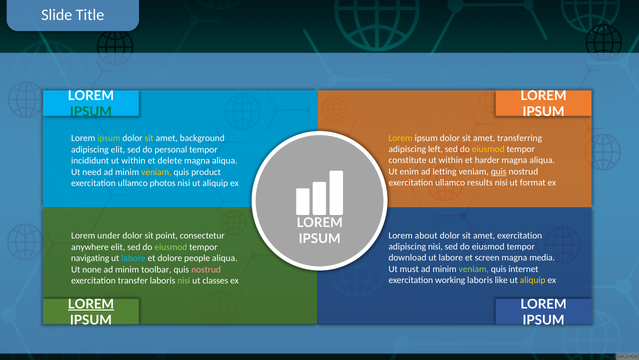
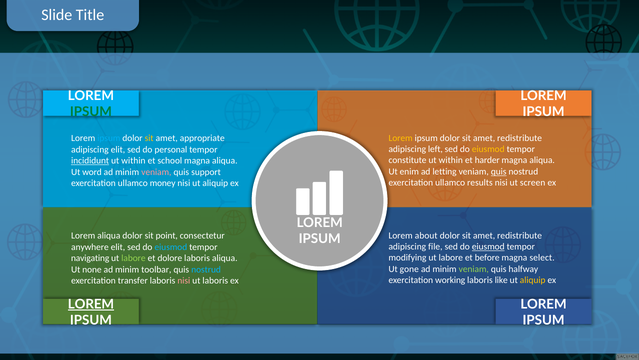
transferring at (520, 138): transferring -> redistribute
ipsum at (109, 138) colour: light green -> light blue
background: background -> appropriate
incididunt underline: none -> present
delete: delete -> school
need: need -> word
veniam at (156, 172) colour: yellow -> pink
product: product -> support
format: format -> screen
photos: photos -> money
exercitation at (520, 235): exercitation -> redistribute
Lorem under: under -> aliqua
adipiscing nisi: nisi -> file
eiusmod at (488, 246) underline: none -> present
eiusmod at (171, 247) colour: light green -> light blue
download: download -> modifying
screen: screen -> before
media: media -> select
labore at (133, 258) colour: light blue -> light green
dolore people: people -> laboris
must: must -> gone
internet: internet -> halfway
nostrud at (206, 269) colour: pink -> light blue
nisi at (184, 280) colour: light green -> pink
ut classes: classes -> laboris
